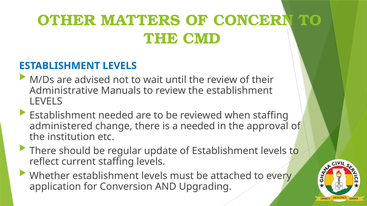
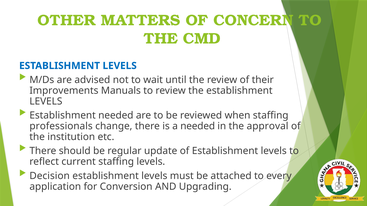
Administrative: Administrative -> Improvements
administered: administered -> professionals
Whether: Whether -> Decision
